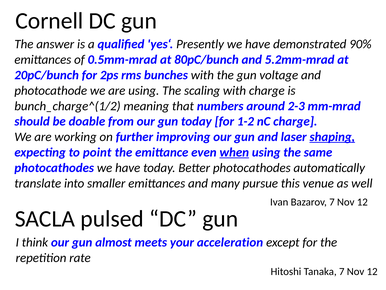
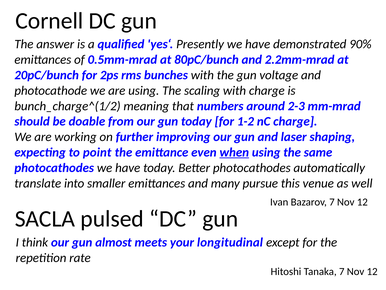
5.2mm-mrad: 5.2mm-mrad -> 2.2mm-mrad
shaping underline: present -> none
acceleration: acceleration -> longitudinal
